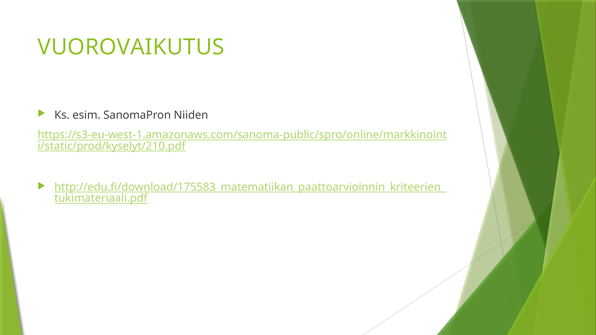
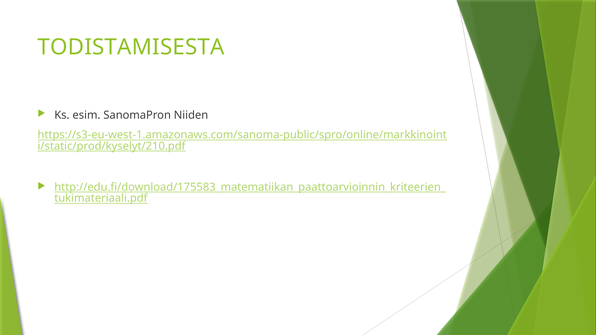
VUOROVAIKUTUS: VUOROVAIKUTUS -> TODISTAMISESTA
